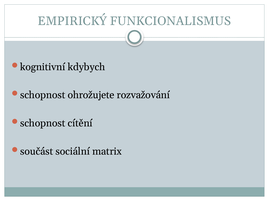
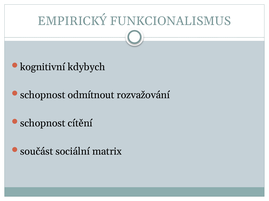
ohrožujete: ohrožujete -> odmítnout
